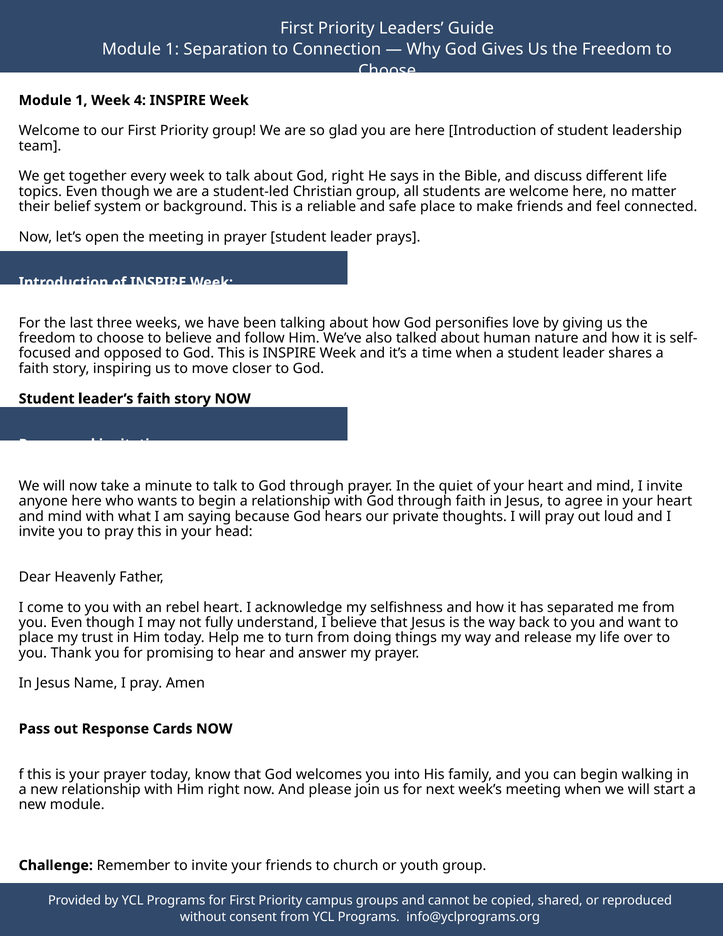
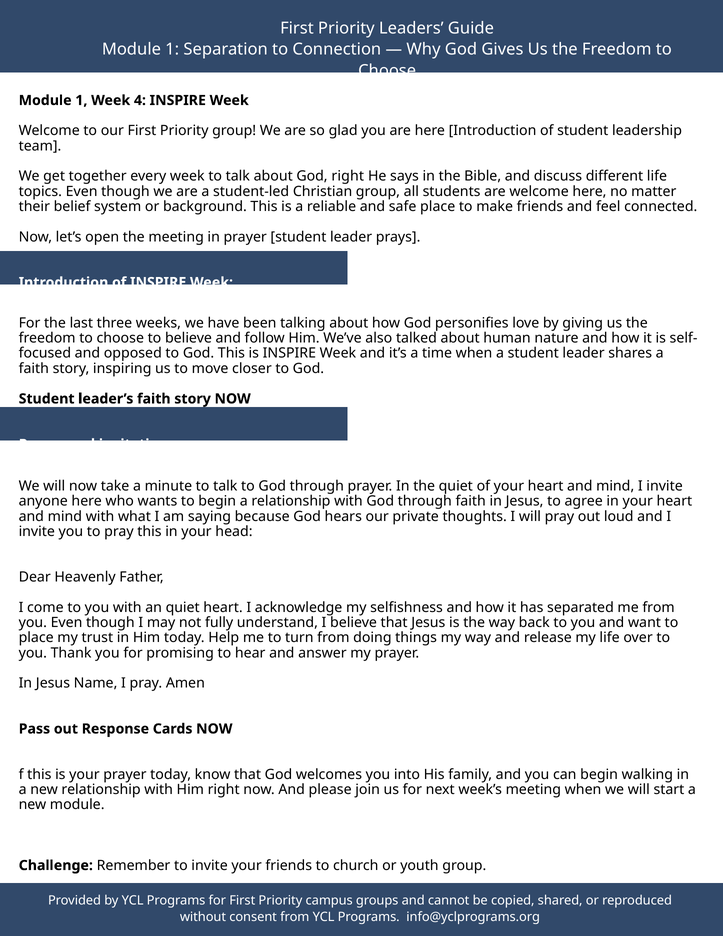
an rebel: rebel -> quiet
